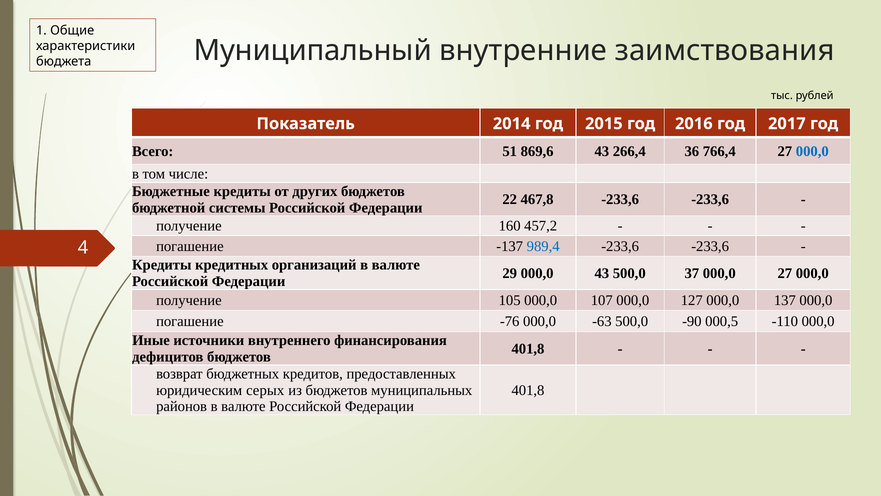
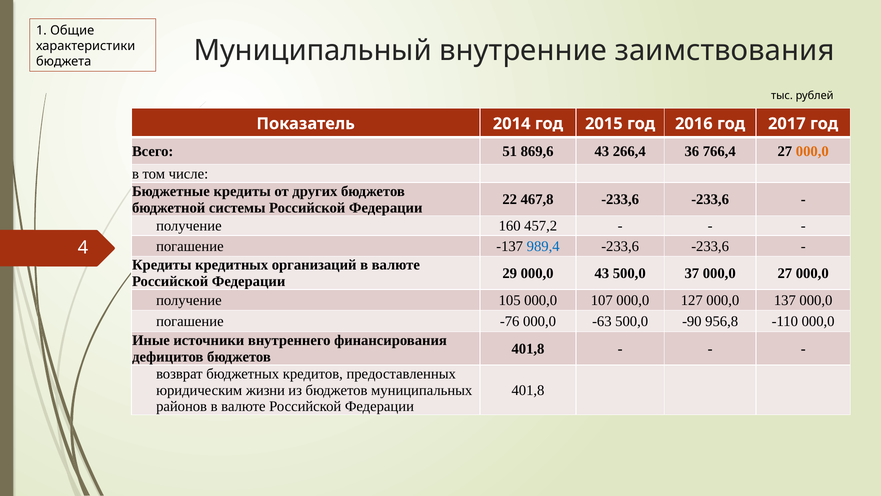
000,0 at (812, 151) colour: blue -> orange
000,5: 000,5 -> 956,8
серых: серых -> жизни
